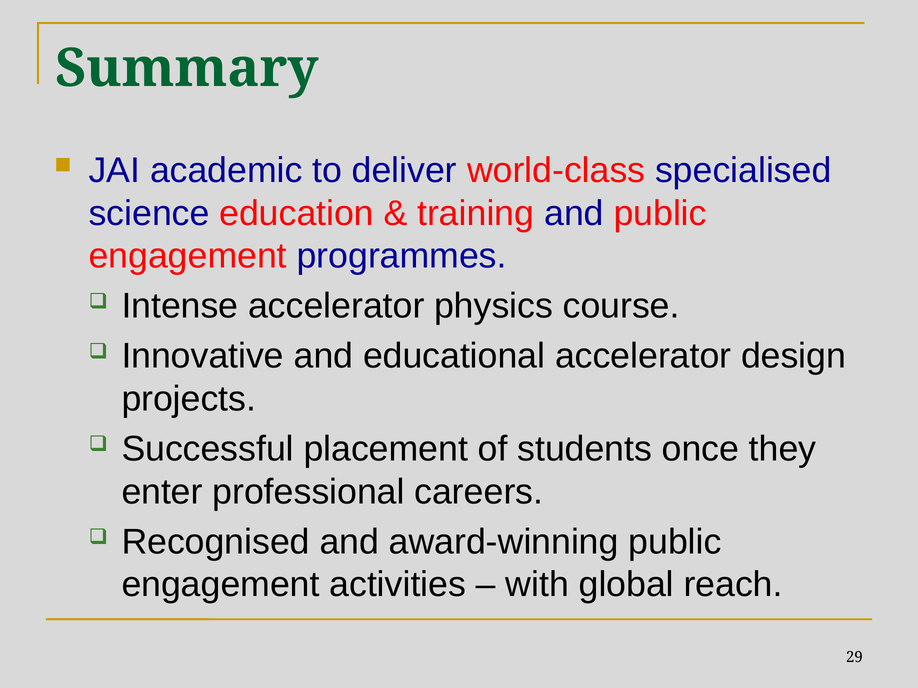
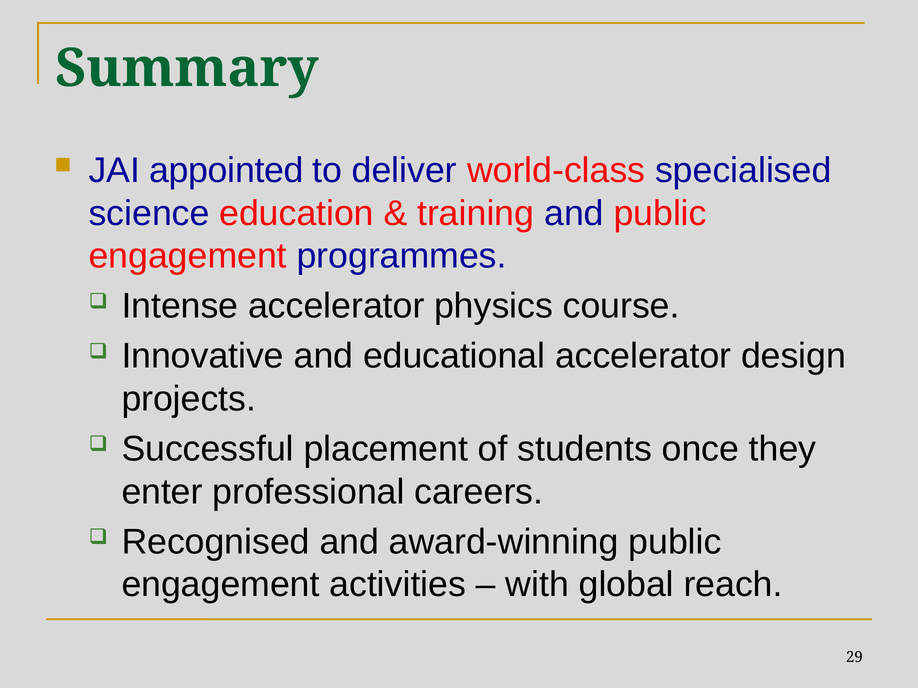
academic: academic -> appointed
